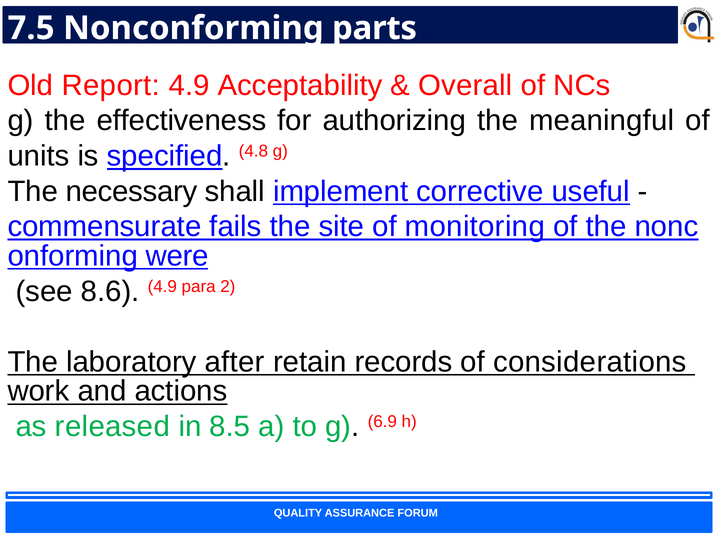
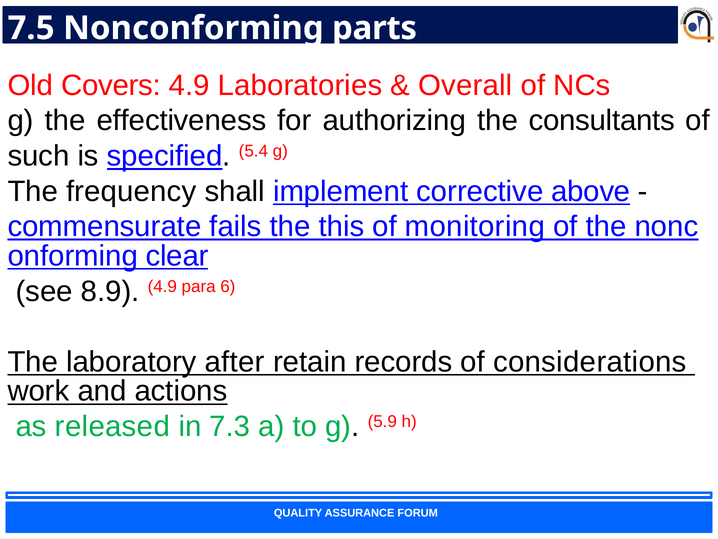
Report: Report -> Covers
Acceptability: Acceptability -> Laboratories
meaningful: meaningful -> consultants
units: units -> such
4.8: 4.8 -> 5.4
necessary: necessary -> frequency
useful: useful -> above
site: site -> this
were: were -> clear
8.6: 8.6 -> 8.9
2: 2 -> 6
8.5: 8.5 -> 7.3
6.9: 6.9 -> 5.9
